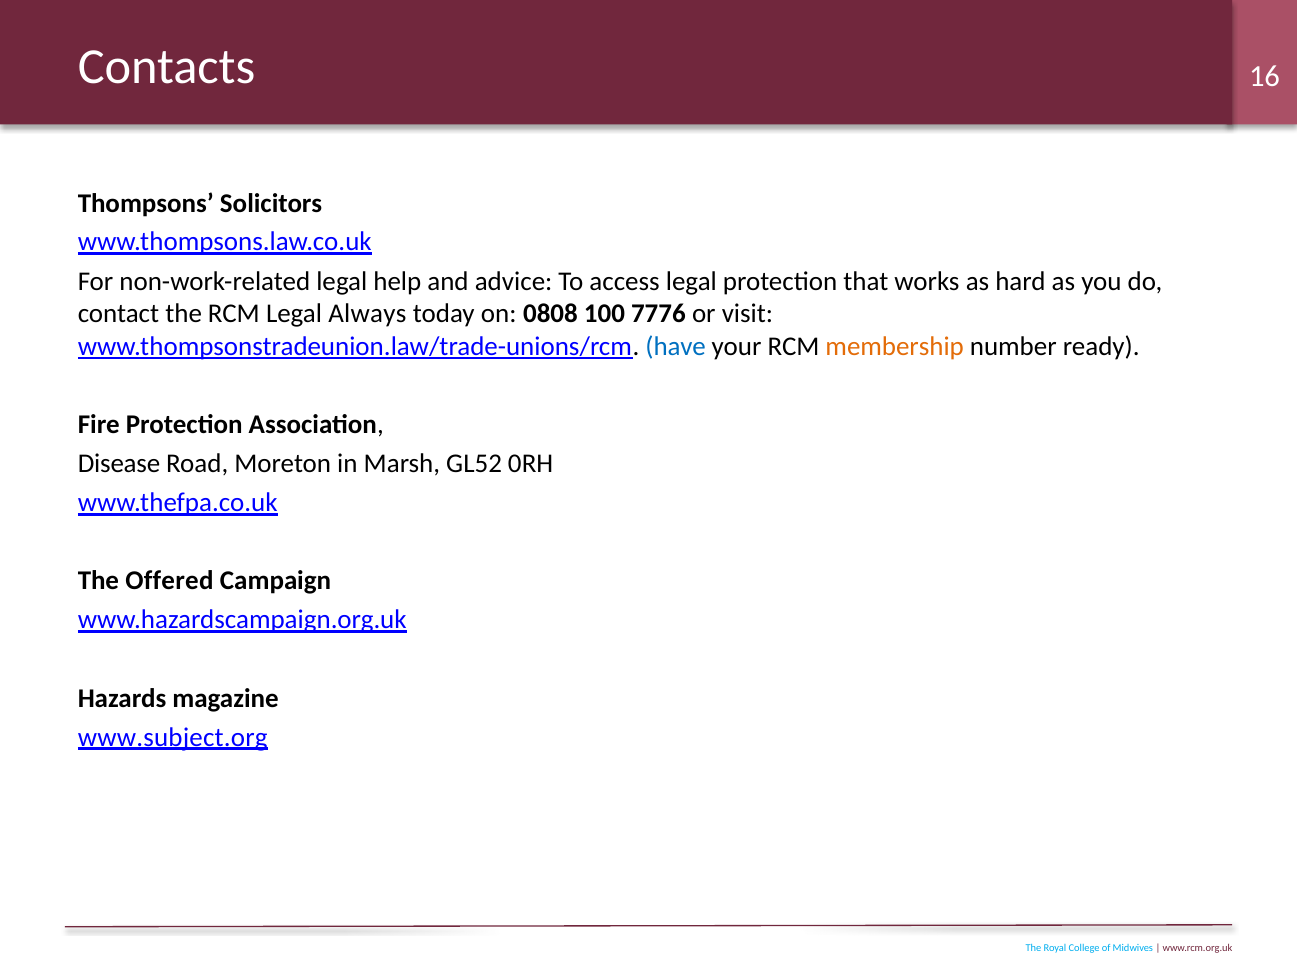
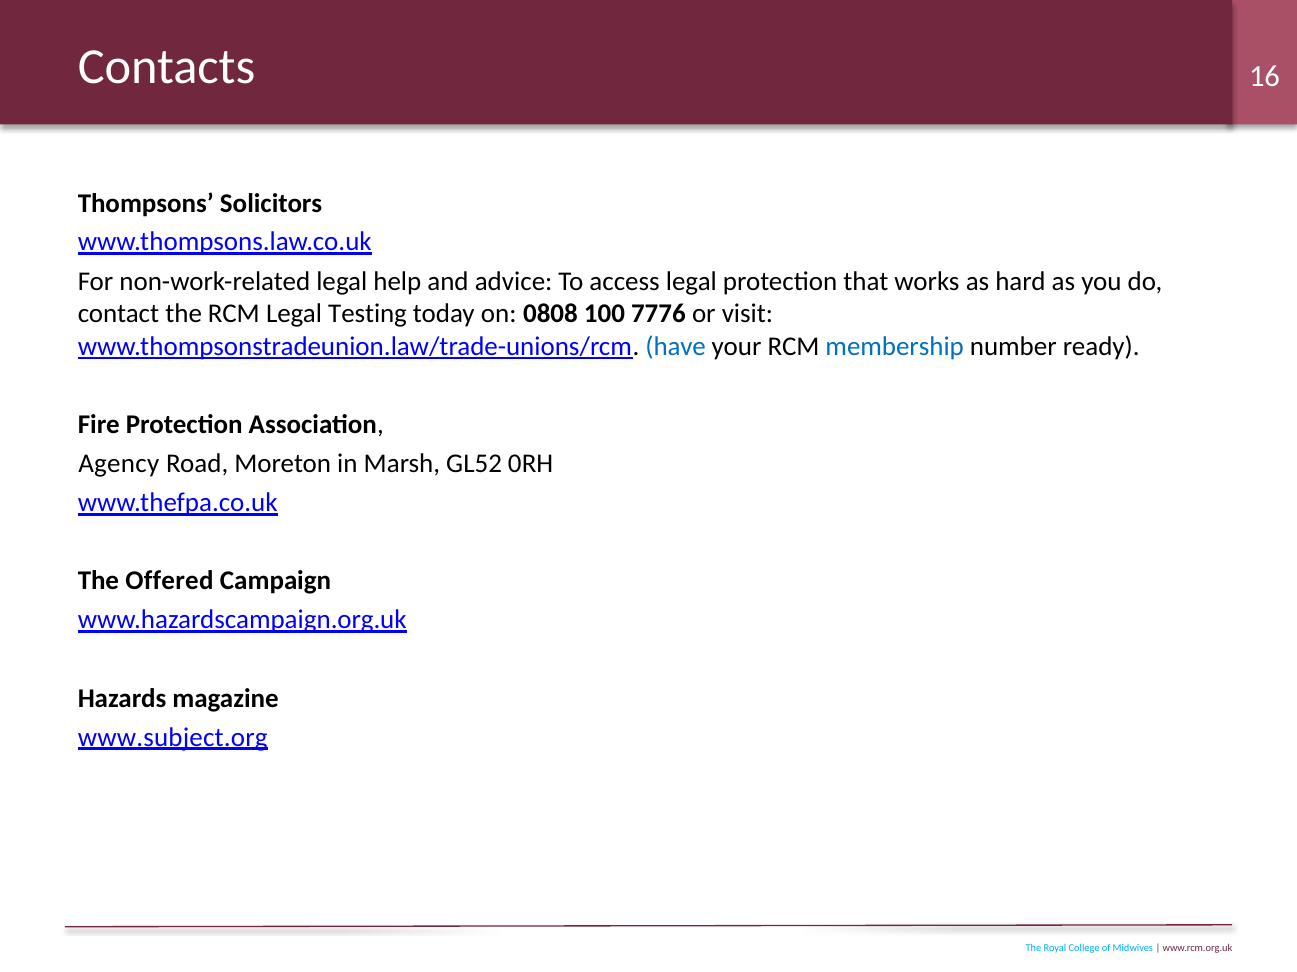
Always: Always -> Testing
membership colour: orange -> blue
Disease: Disease -> Agency
